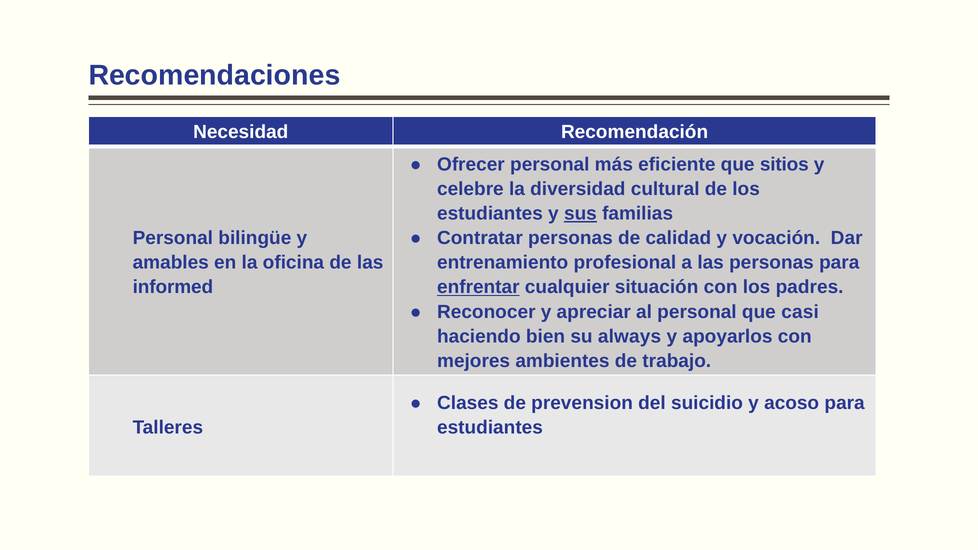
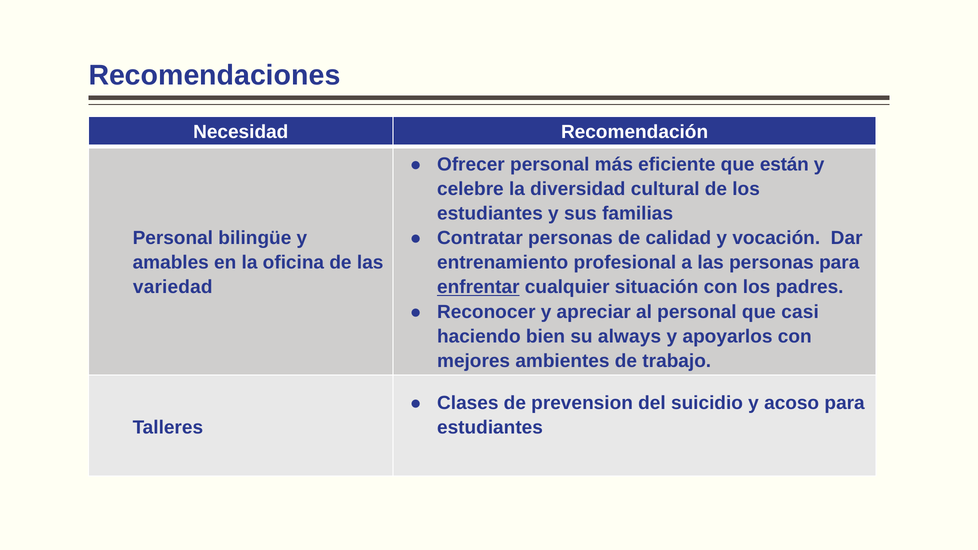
sitios: sitios -> están
sus underline: present -> none
informed: informed -> variedad
